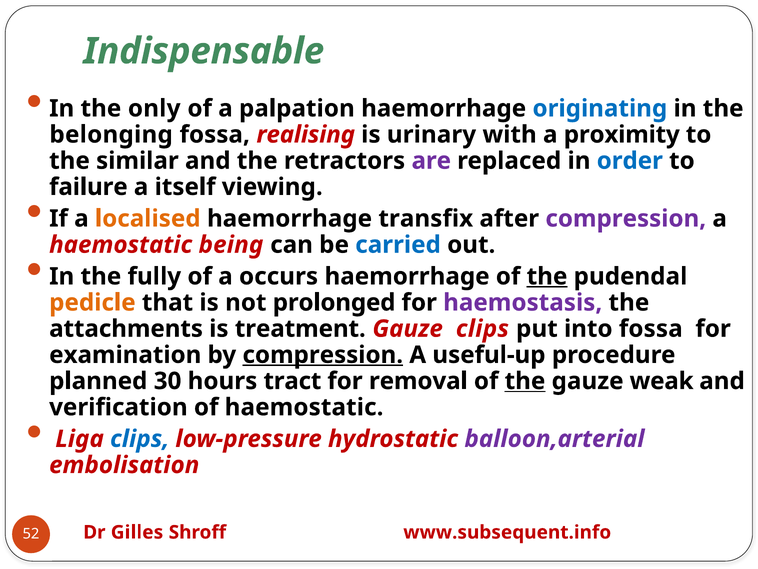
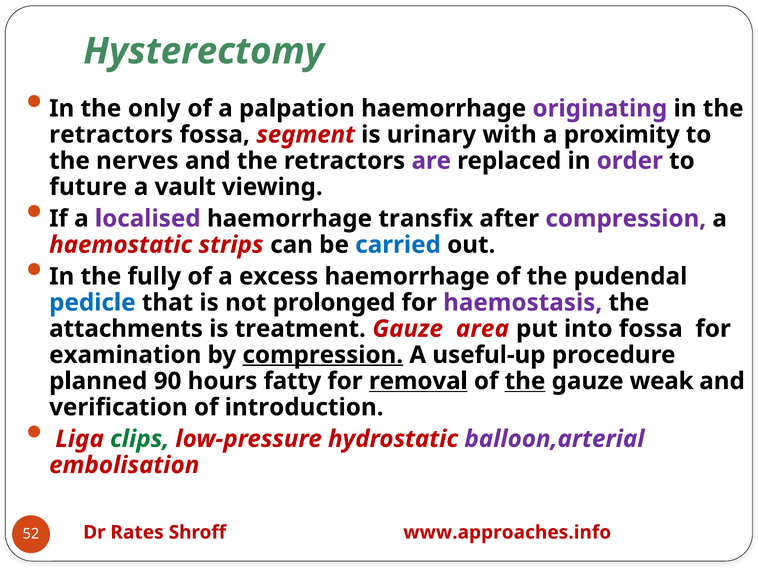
Indispensable: Indispensable -> Hysterectomy
originating colour: blue -> purple
belonging at (111, 135): belonging -> retractors
realising: realising -> segment
similar: similar -> nerves
order colour: blue -> purple
failure: failure -> future
itself: itself -> vault
localised colour: orange -> purple
being: being -> strips
occurs: occurs -> excess
the at (547, 276) underline: present -> none
pedicle colour: orange -> blue
Gauze clips: clips -> area
30: 30 -> 90
tract: tract -> fatty
removal underline: none -> present
of haemostatic: haemostatic -> introduction
clips at (140, 439) colour: blue -> green
Gilles: Gilles -> Rates
www.subsequent.info: www.subsequent.info -> www.approaches.info
